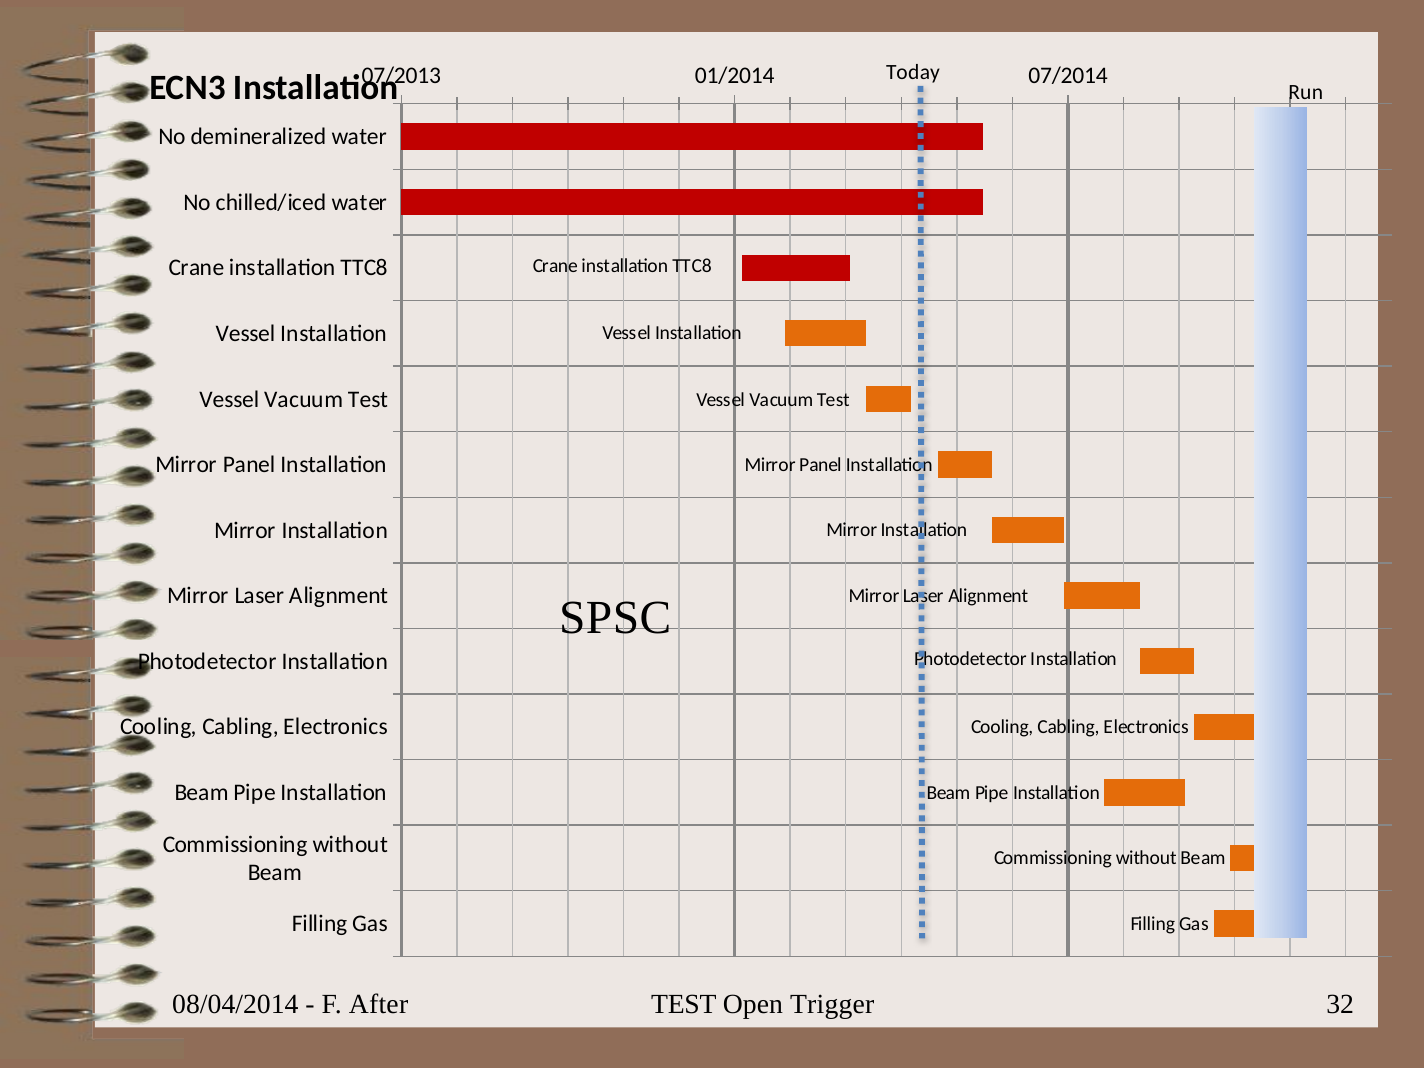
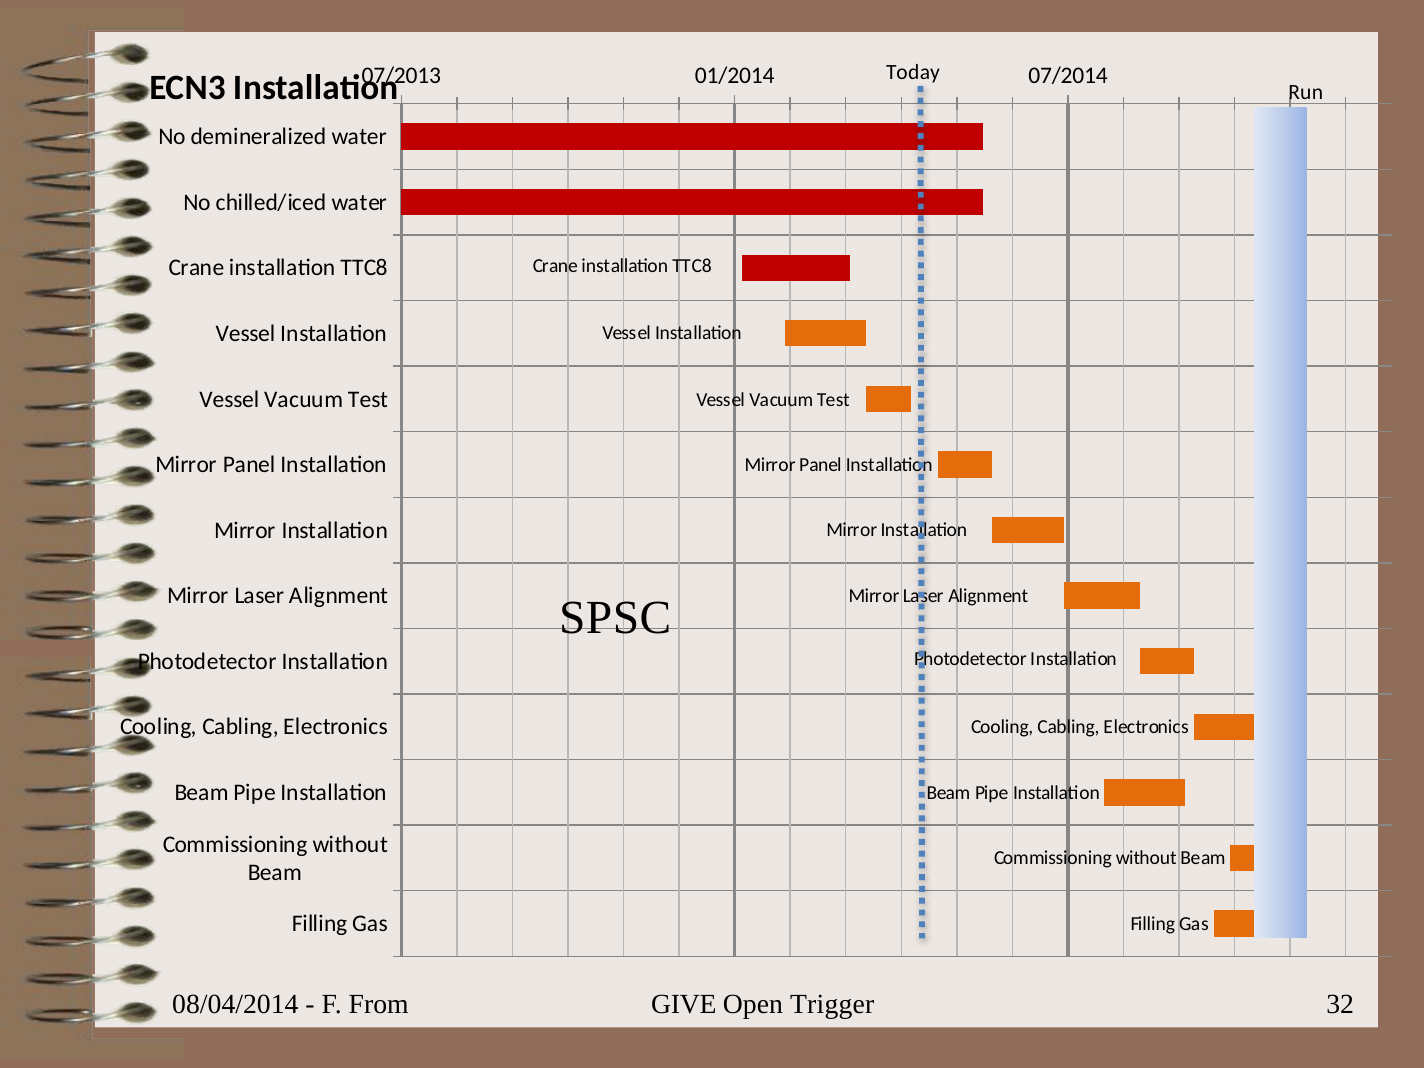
After: After -> From
TEST at (684, 1004): TEST -> GIVE
